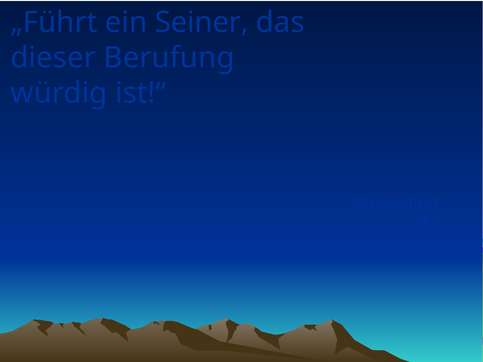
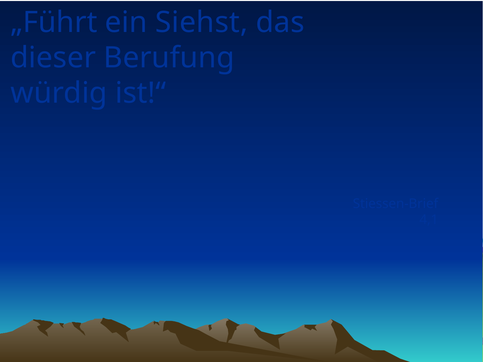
Seiner: Seiner -> Siehst
